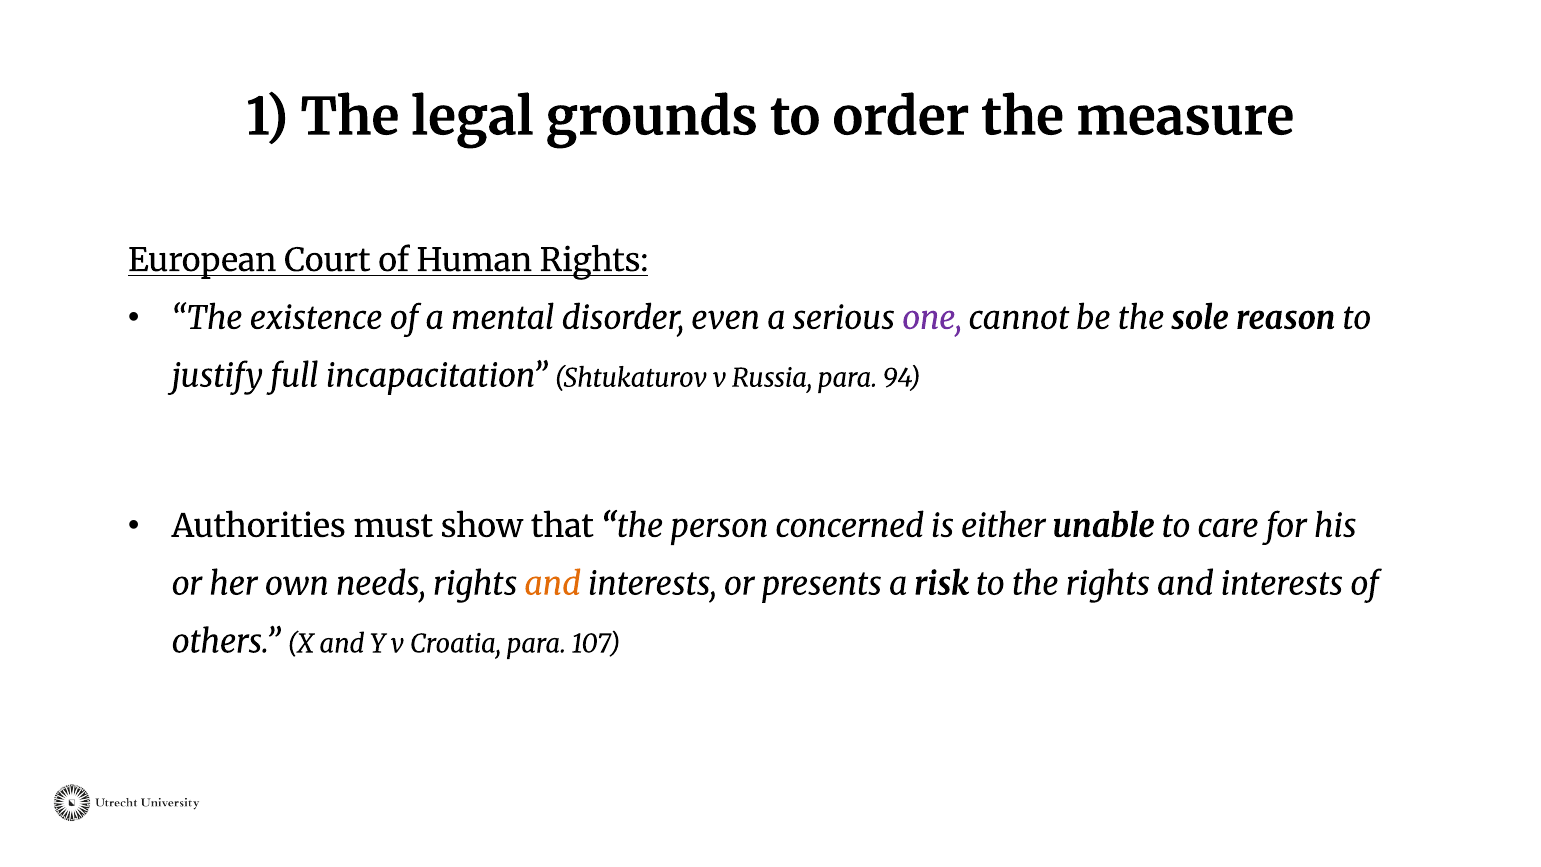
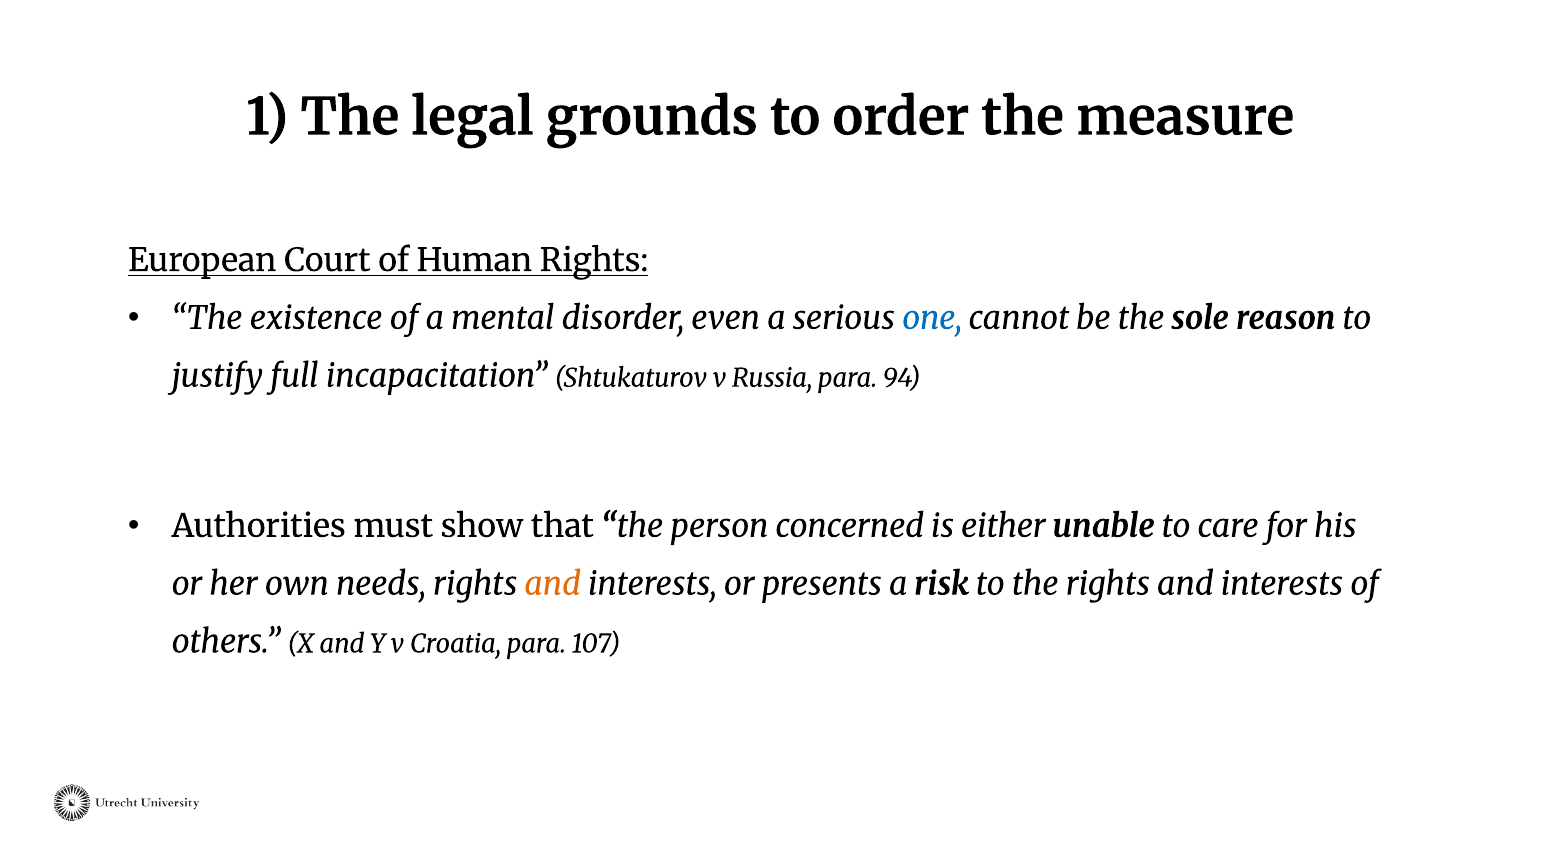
one colour: purple -> blue
